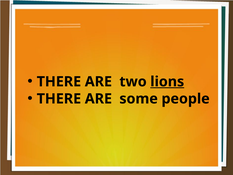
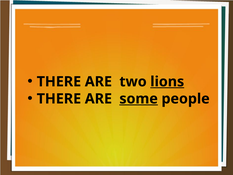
some underline: none -> present
